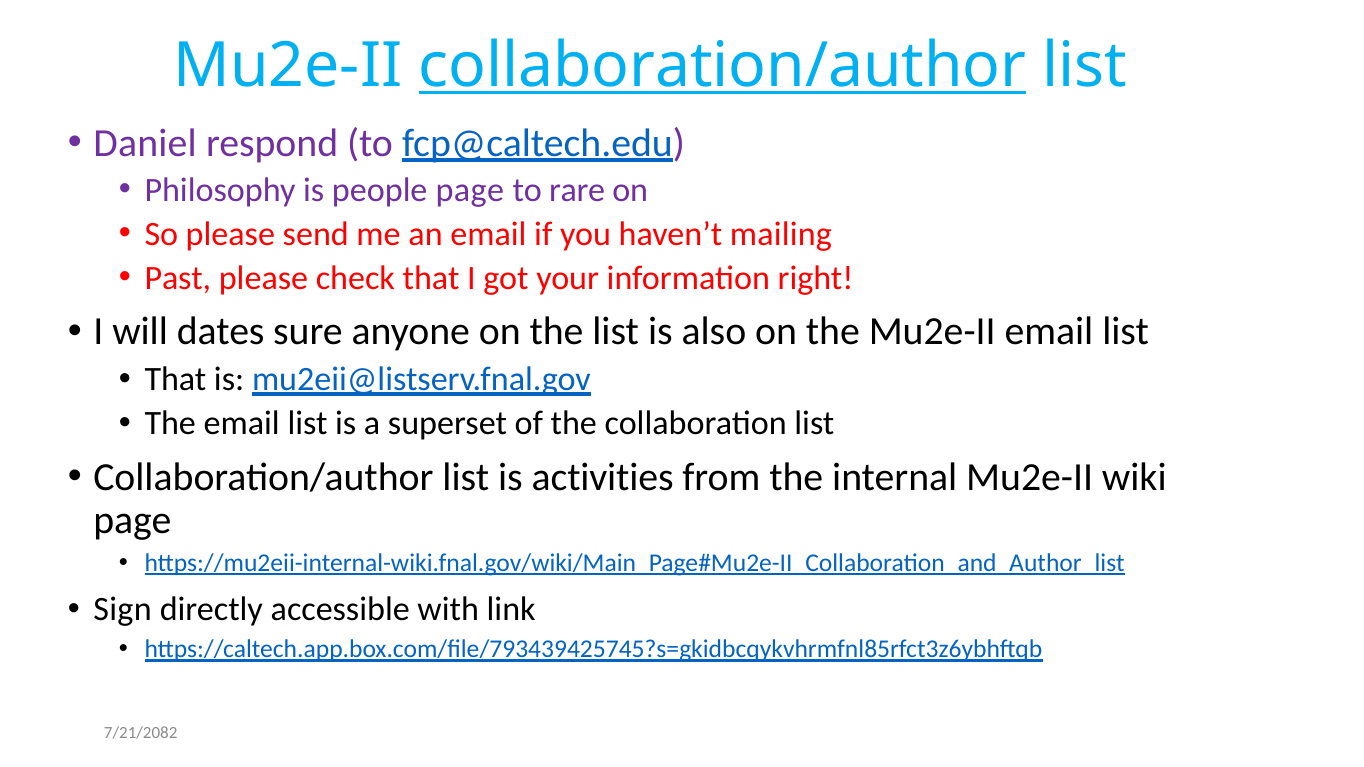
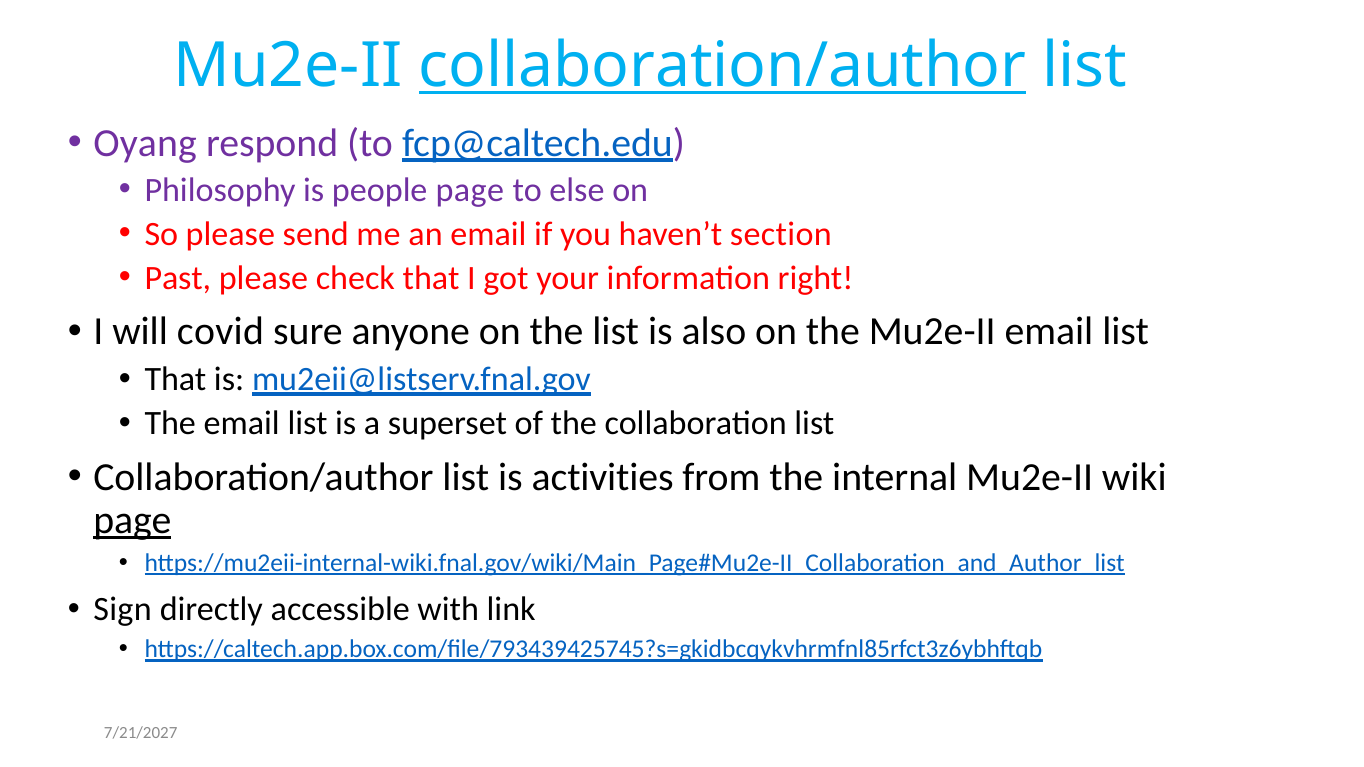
Daniel: Daniel -> Oyang
rare: rare -> else
mailing: mailing -> section
dates: dates -> covid
page at (132, 520) underline: none -> present
7/21/2082: 7/21/2082 -> 7/21/2027
